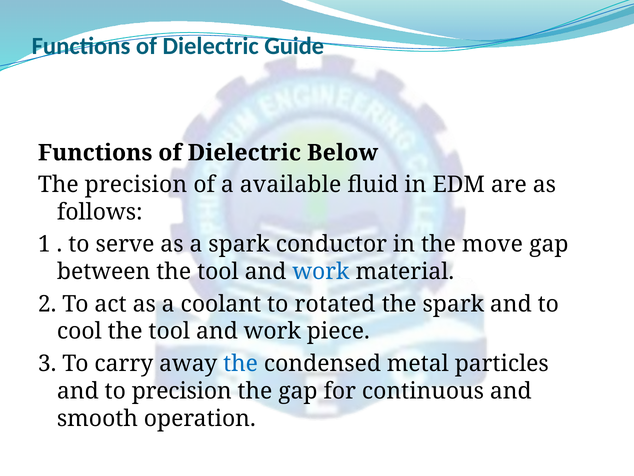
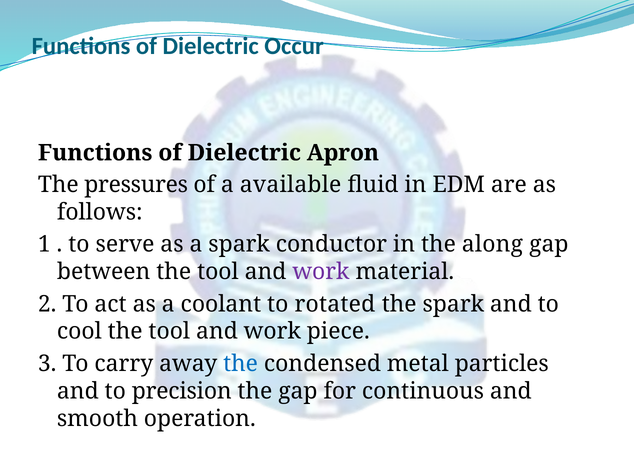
Guide: Guide -> Occur
Below: Below -> Apron
The precision: precision -> pressures
move: move -> along
work at (321, 272) colour: blue -> purple
